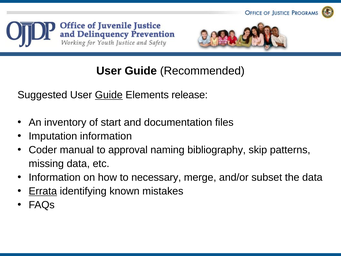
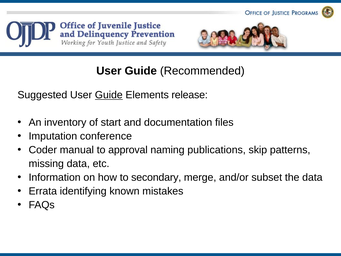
Imputation information: information -> conference
bibliography: bibliography -> publications
necessary: necessary -> secondary
Errata underline: present -> none
